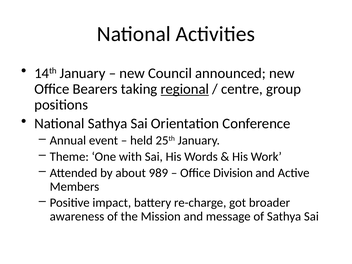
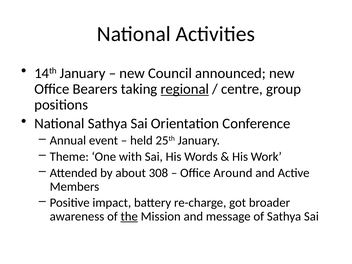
989: 989 -> 308
Division: Division -> Around
the underline: none -> present
